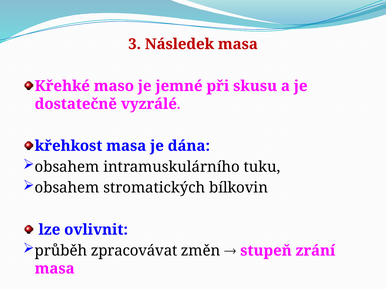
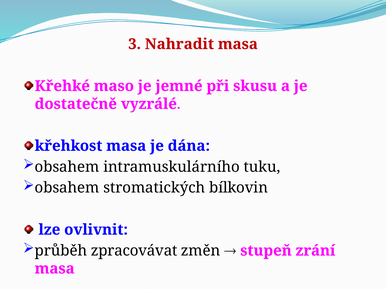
Následek: Následek -> Nahradit
